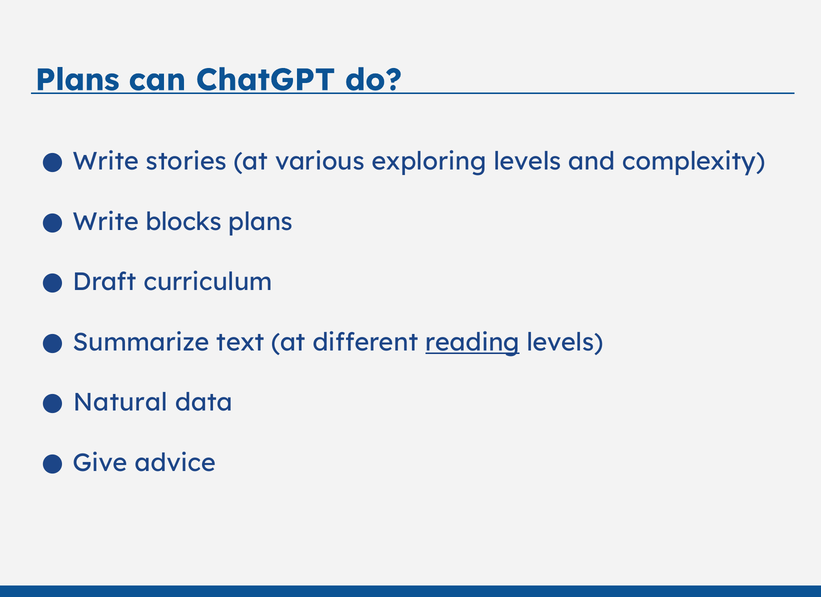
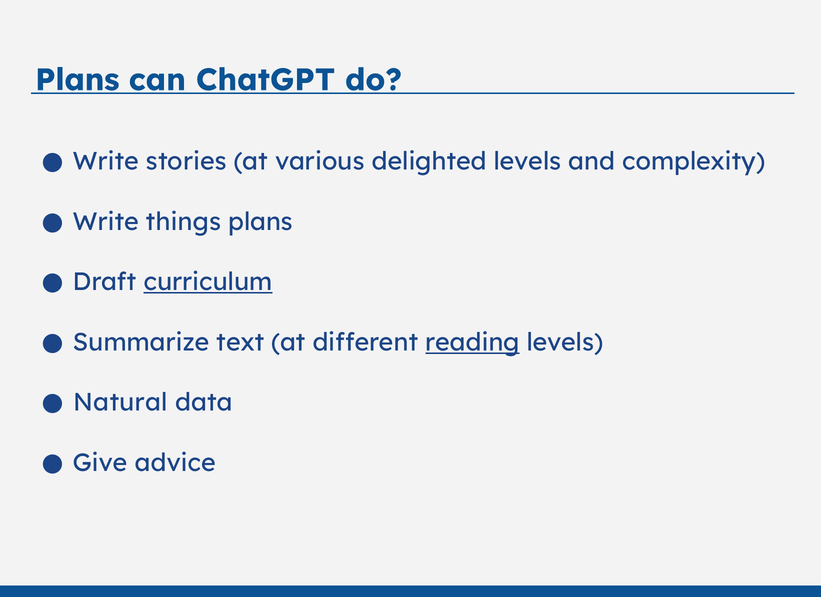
exploring: exploring -> delighted
blocks: blocks -> things
curriculum underline: none -> present
